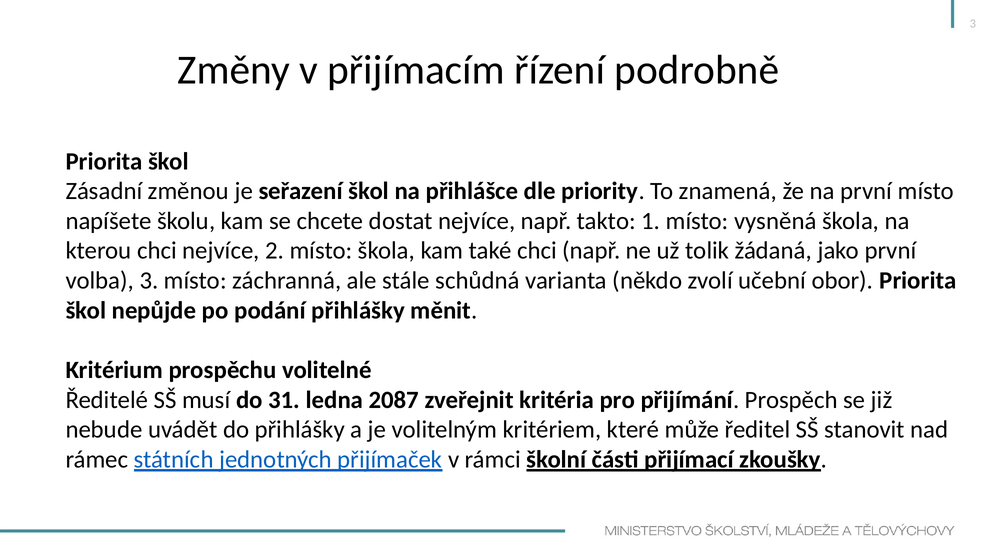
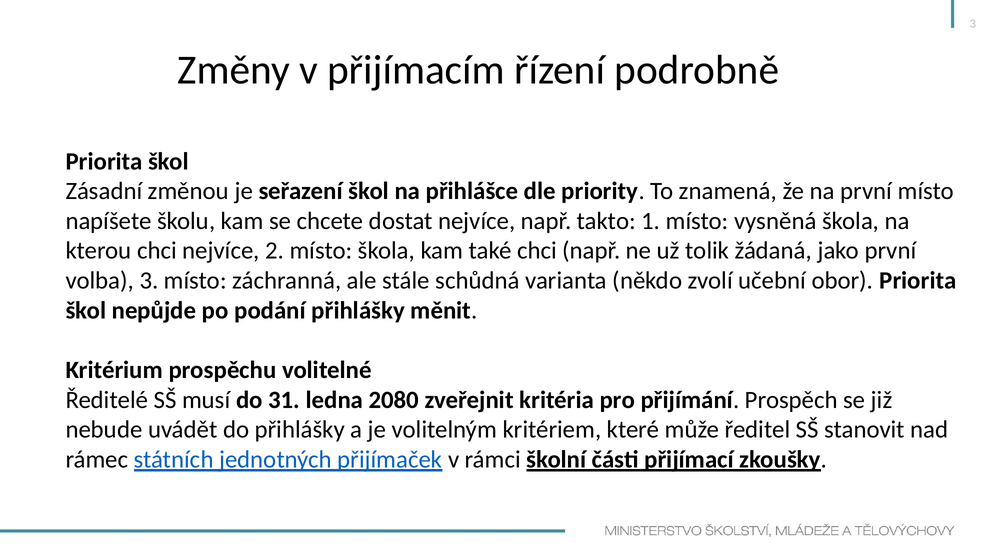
2087: 2087 -> 2080
